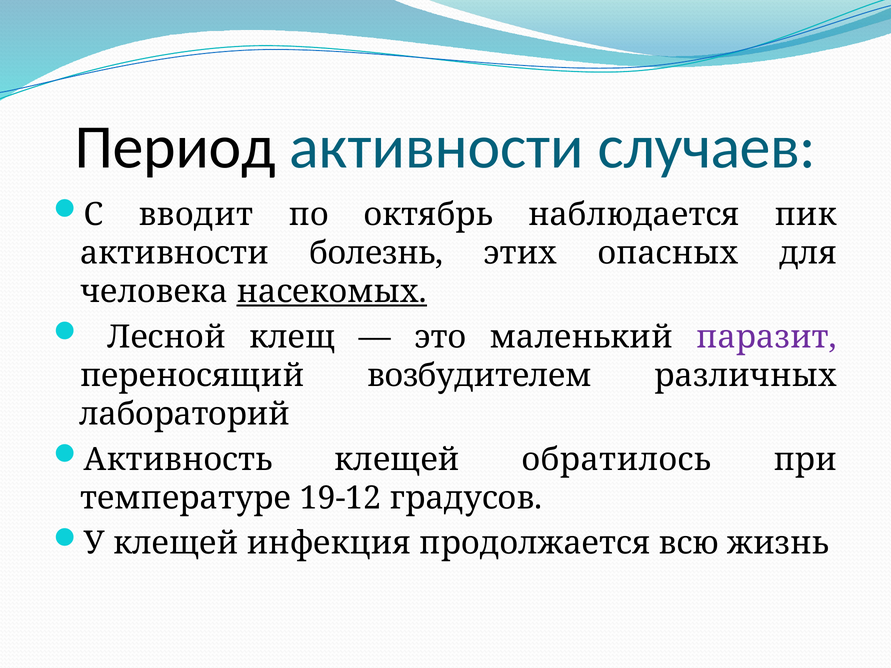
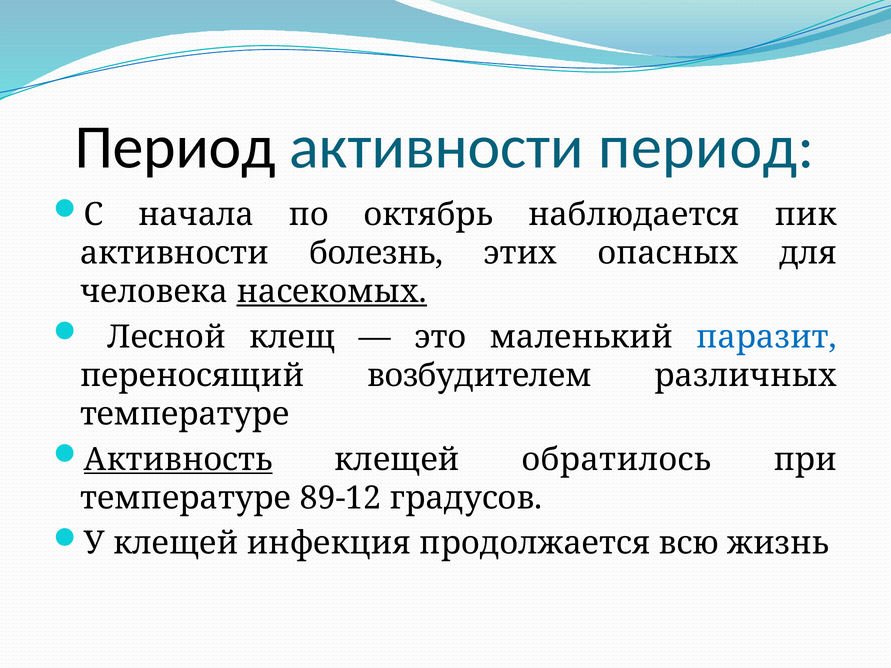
активности случаев: случаев -> период
вводит: вводит -> начала
паразит colour: purple -> blue
лабораторий at (185, 414): лабораторий -> температуре
Активность underline: none -> present
19-12: 19-12 -> 89-12
